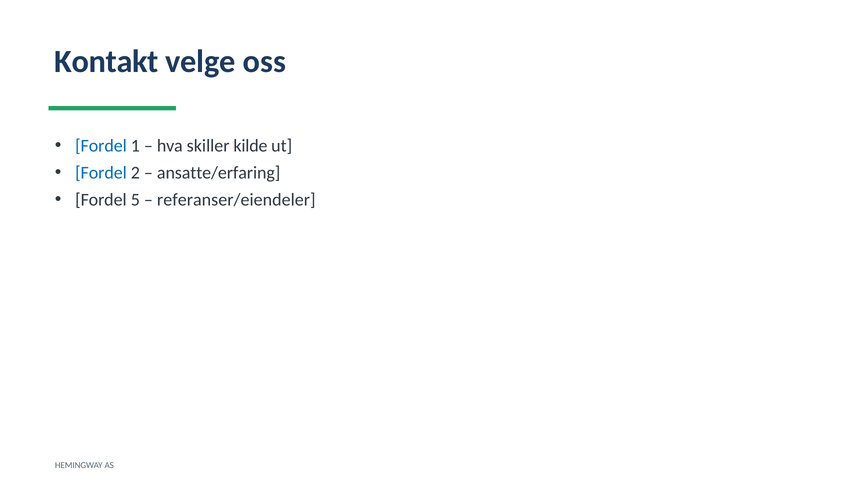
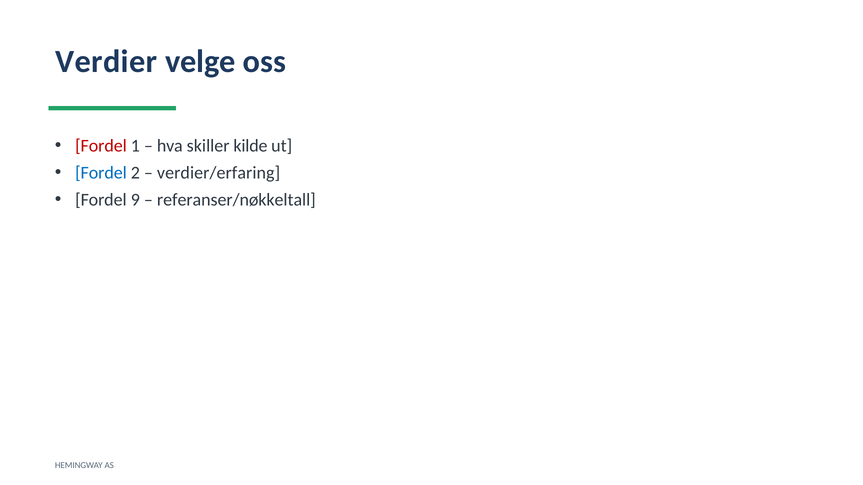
Kontakt: Kontakt -> Verdier
Fordel at (101, 146) colour: blue -> red
ansatte/erfaring: ansatte/erfaring -> verdier/erfaring
5: 5 -> 9
referanser/eiendeler: referanser/eiendeler -> referanser/nøkkeltall
